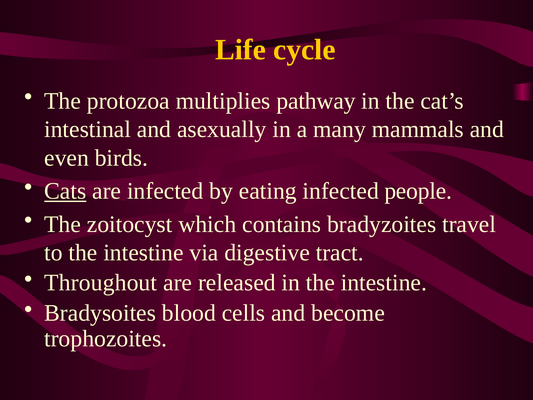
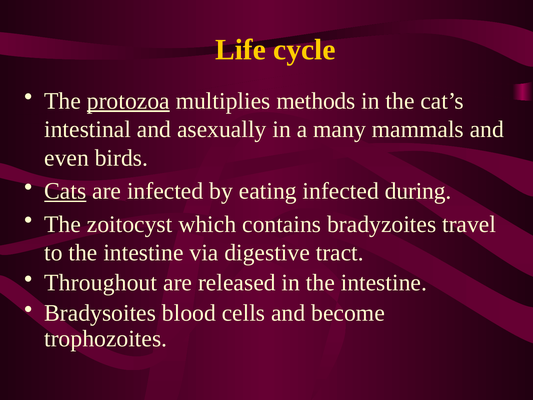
protozoa underline: none -> present
pathway: pathway -> methods
people: people -> during
